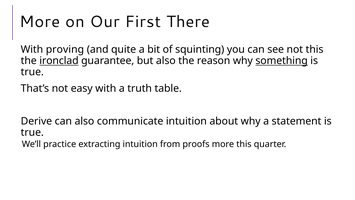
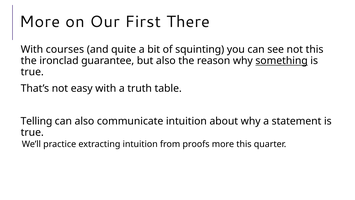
proving: proving -> courses
ironclad underline: present -> none
Derive: Derive -> Telling
